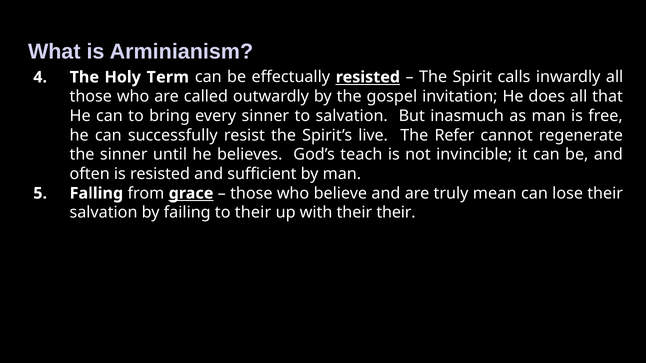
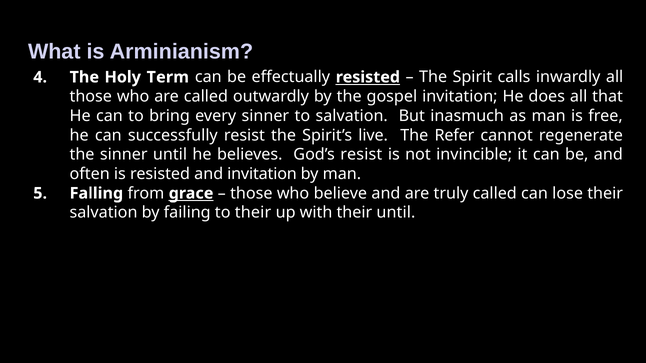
God’s teach: teach -> resist
and sufficient: sufficient -> invitation
truly mean: mean -> called
their their: their -> until
